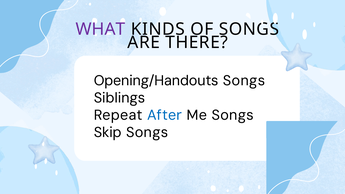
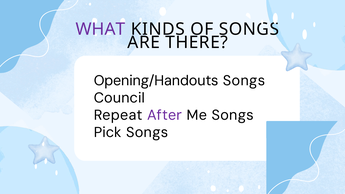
Siblings: Siblings -> Council
After colour: blue -> purple
Skip: Skip -> Pick
